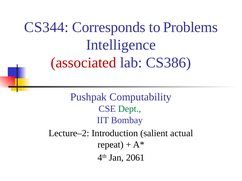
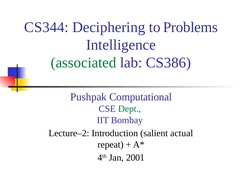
Corresponds: Corresponds -> Deciphering
associated colour: red -> green
Computability: Computability -> Computational
2061: 2061 -> 2001
